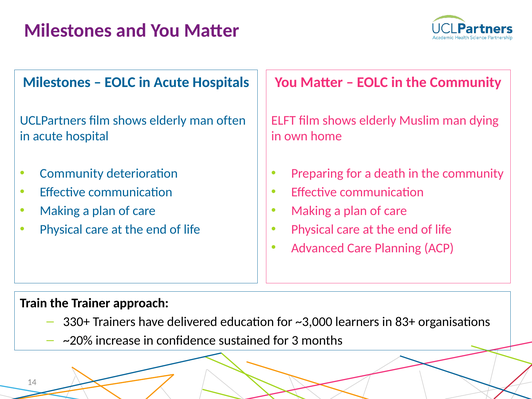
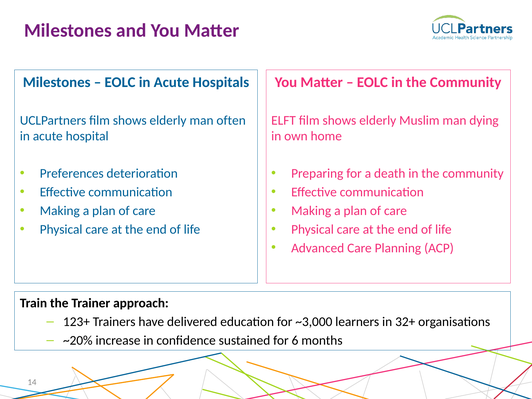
Community at (72, 173): Community -> Preferences
330+: 330+ -> 123+
83+: 83+ -> 32+
3: 3 -> 6
